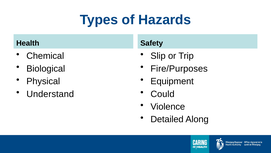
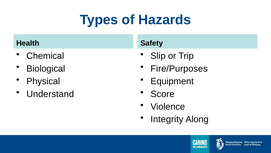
Could: Could -> Score
Detailed: Detailed -> Integrity
